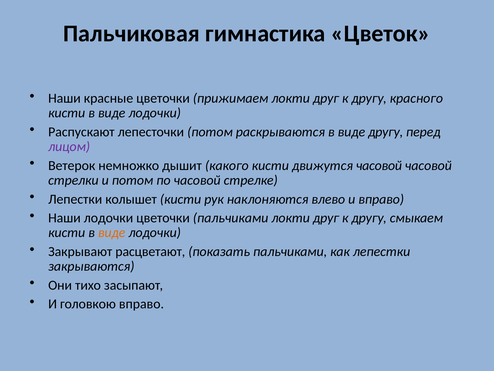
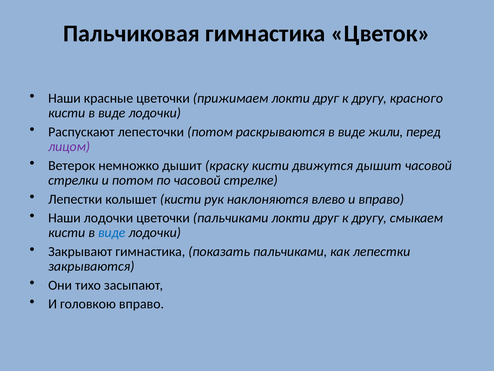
виде другу: другу -> жили
какого: какого -> краску
движутся часовой: часовой -> дышит
виде at (112, 232) colour: orange -> blue
Закрывают расцветают: расцветают -> гимнастика
